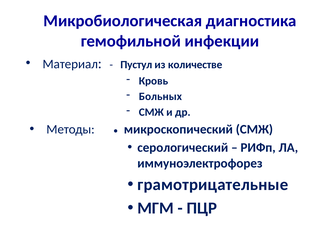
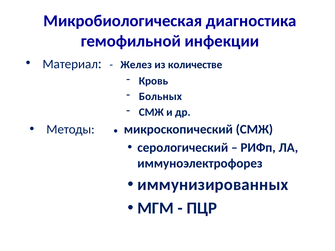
Пустул: Пустул -> Желез
грамотрицательные: грамотрицательные -> иммунизированных
